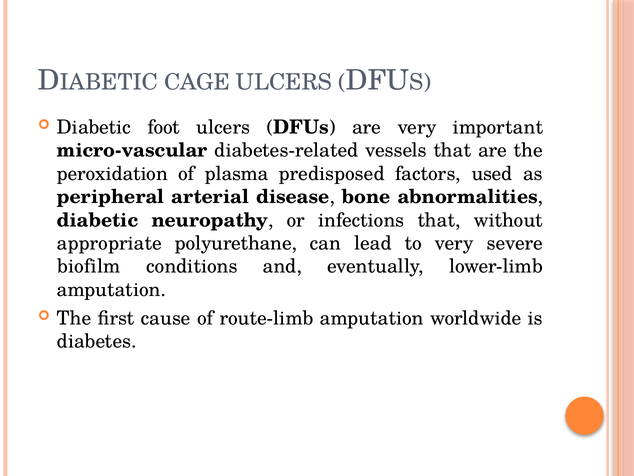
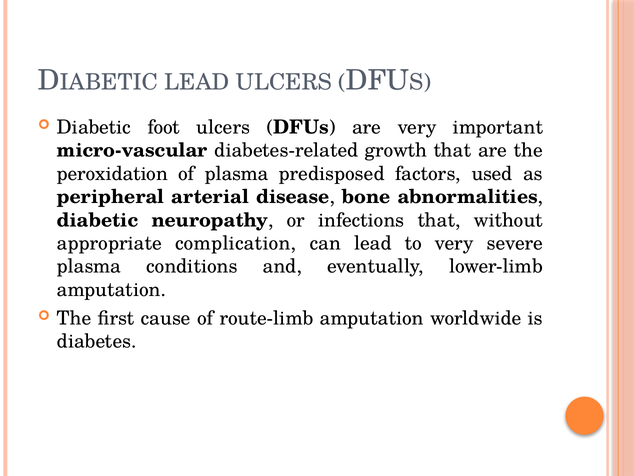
CAGE at (197, 82): CAGE -> LEAD
vessels: vessels -> growth
polyurethane: polyurethane -> complication
biofilm at (89, 266): biofilm -> plasma
